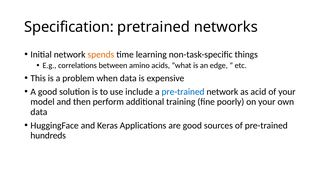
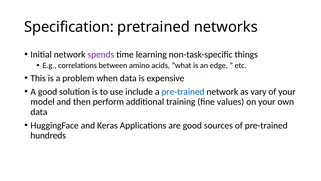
spends colour: orange -> purple
acid: acid -> vary
poorly: poorly -> values
